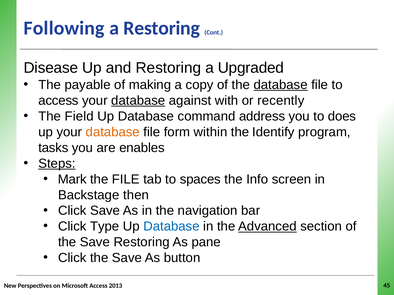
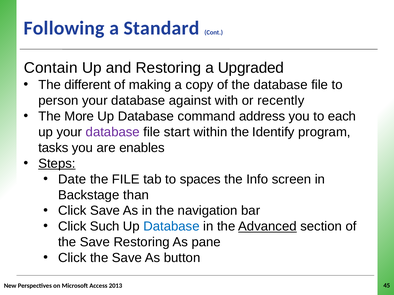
a Restoring: Restoring -> Standard
Disease: Disease -> Contain
payable: payable -> different
database at (281, 85) underline: present -> none
access at (58, 101): access -> person
database at (138, 101) underline: present -> none
Field: Field -> More
does: does -> each
database at (113, 132) colour: orange -> purple
form: form -> start
Mark: Mark -> Date
then: then -> than
Type: Type -> Such
